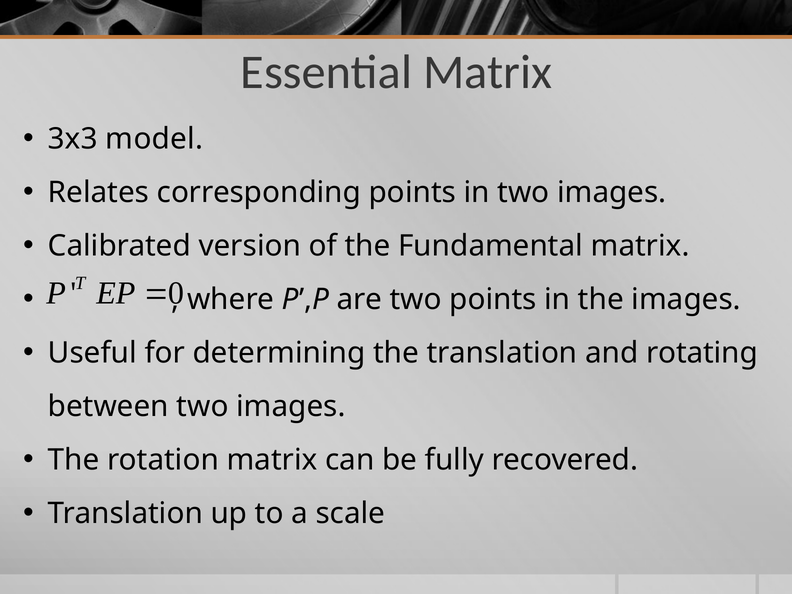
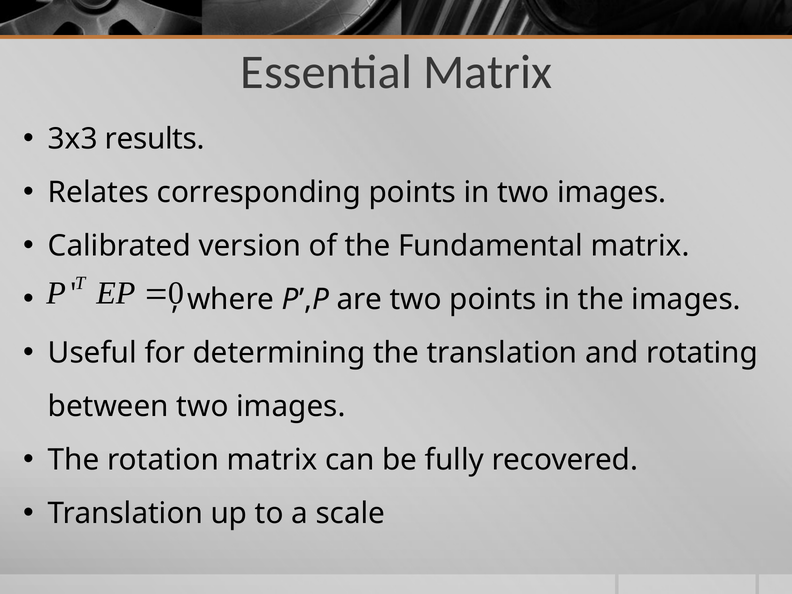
model: model -> results
